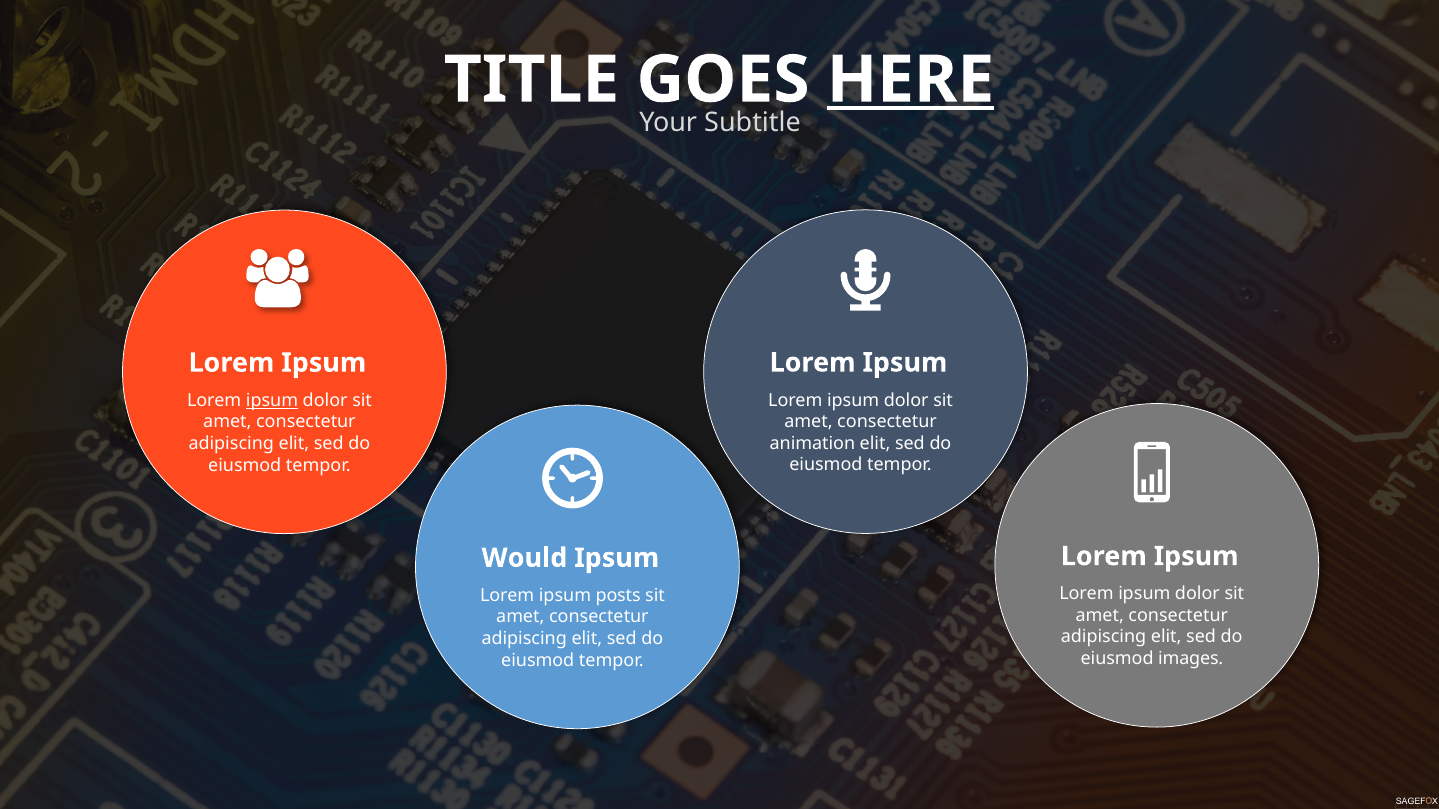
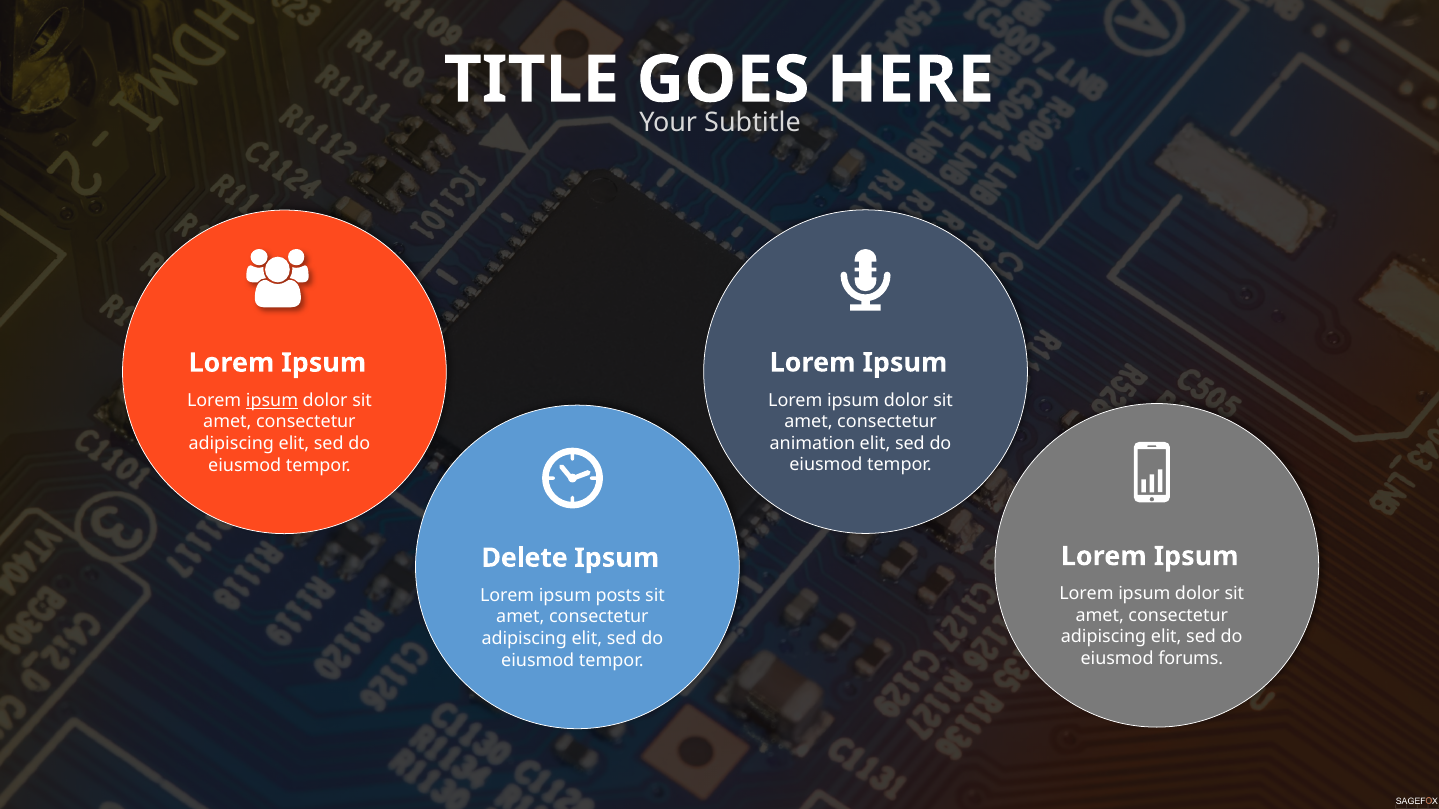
HERE underline: present -> none
Would: Would -> Delete
images: images -> forums
